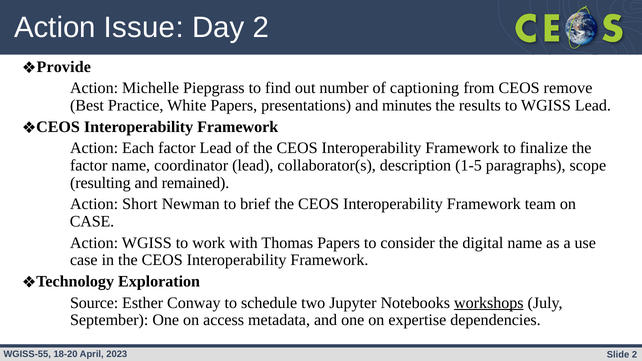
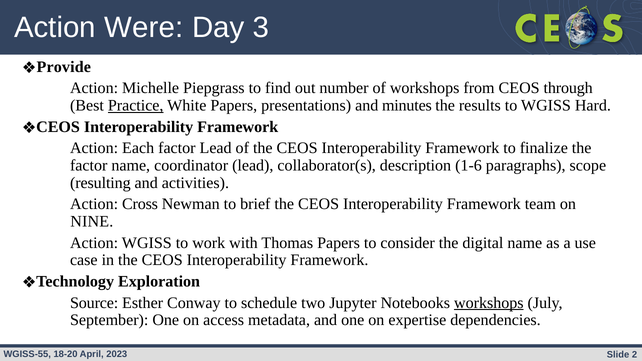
Issue: Issue -> Were
Day 2: 2 -> 3
of captioning: captioning -> workshops
remove: remove -> through
Practice underline: none -> present
WGISS Lead: Lead -> Hard
1-5: 1-5 -> 1-6
remained: remained -> activities
Short: Short -> Cross
CASE at (92, 221): CASE -> NINE
